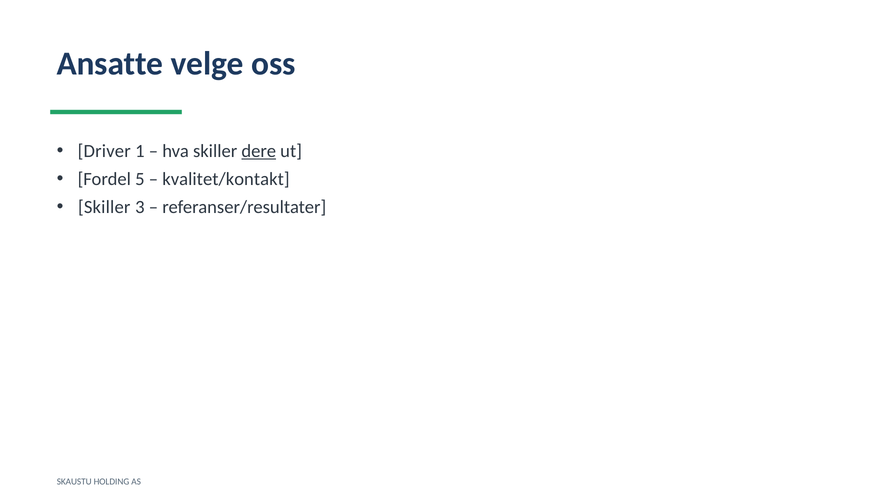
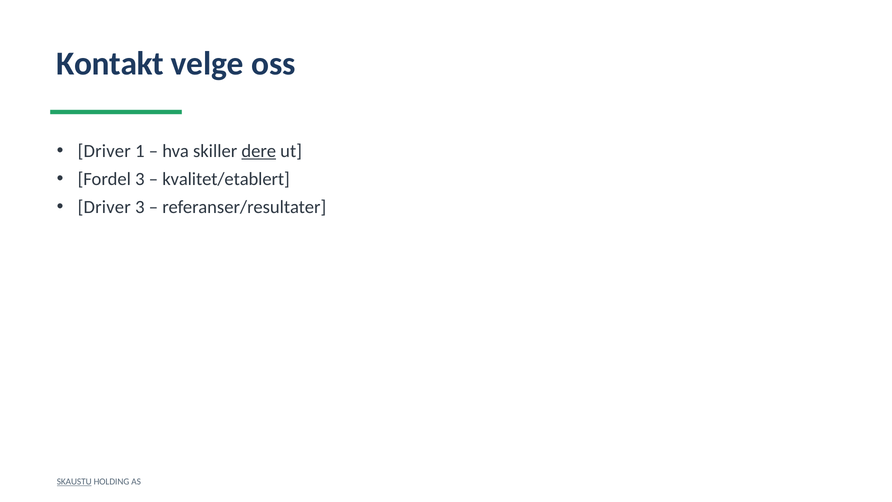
Ansatte: Ansatte -> Kontakt
Fordel 5: 5 -> 3
kvalitet/kontakt: kvalitet/kontakt -> kvalitet/etablert
Skiller at (104, 207): Skiller -> Driver
SKAUSTU underline: none -> present
